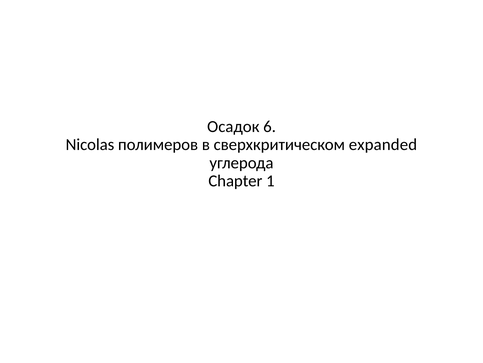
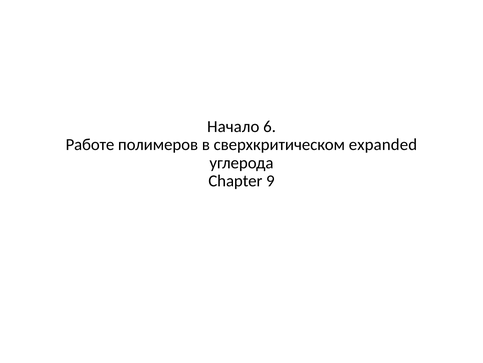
Осадок: Осадок -> Начало
Nicolas: Nicolas -> Работе
1: 1 -> 9
